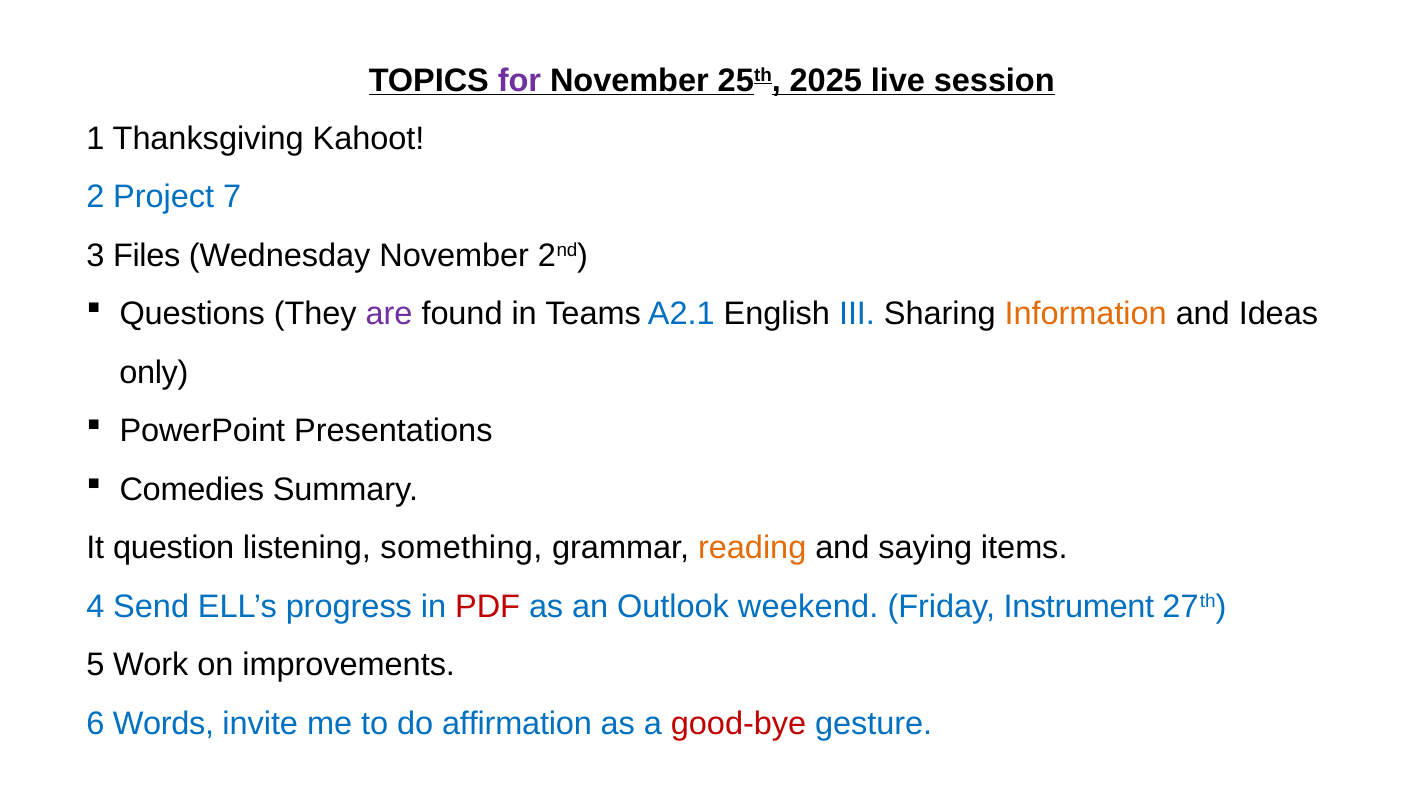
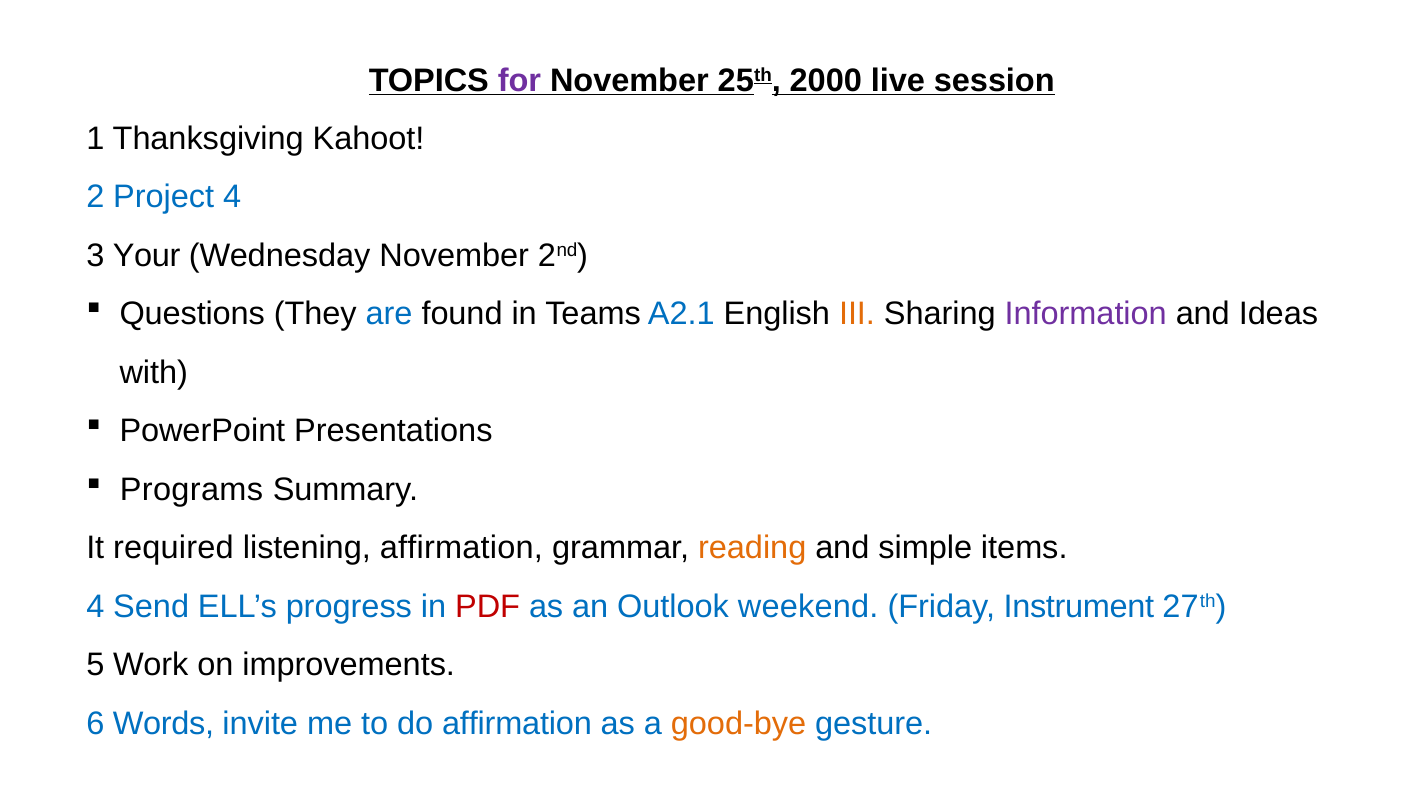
2025: 2025 -> 2000
Project 7: 7 -> 4
Files: Files -> Your
are colour: purple -> blue
III colour: blue -> orange
Information colour: orange -> purple
only: only -> with
Comedies: Comedies -> Programs
question: question -> required
listening something: something -> affirmation
saying: saying -> simple
good-bye colour: red -> orange
